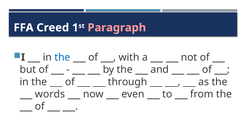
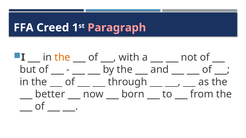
the at (62, 57) colour: blue -> orange
words: words -> better
even: even -> born
